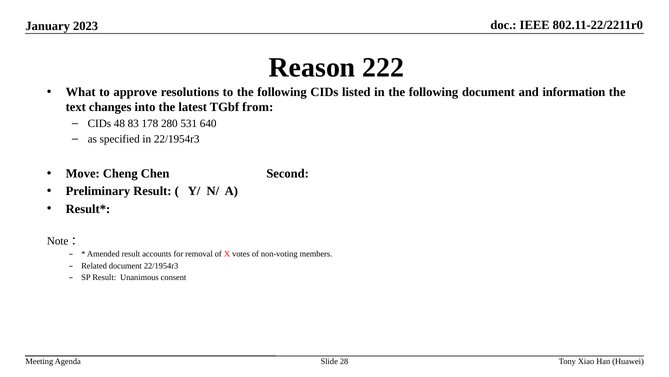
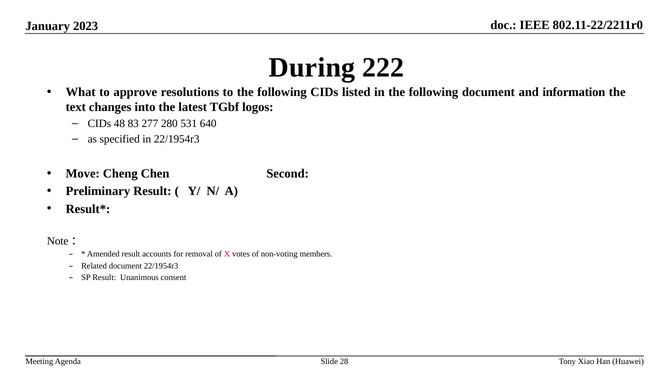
Reason: Reason -> During
from: from -> logos
178: 178 -> 277
